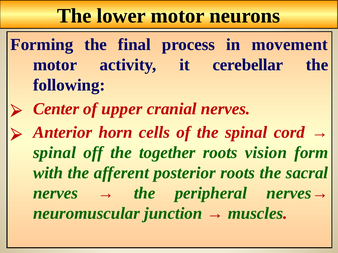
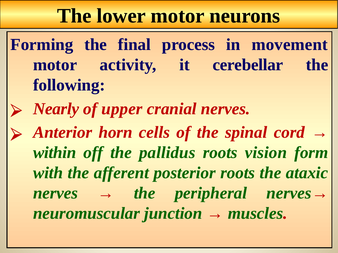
Center: Center -> Nearly
spinal at (54, 153): spinal -> within
together: together -> pallidus
sacral: sacral -> ataxic
